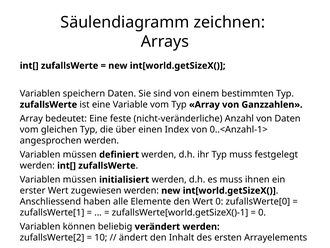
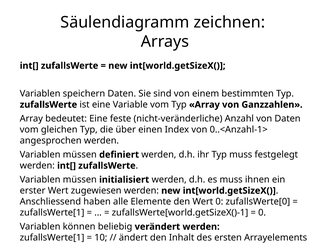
zufallsWerte[2 at (52, 237): zufallsWerte[2 -> zufallsWerte[1
